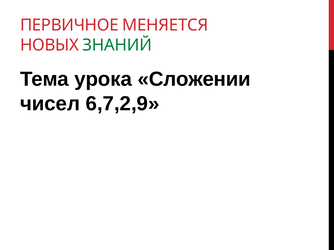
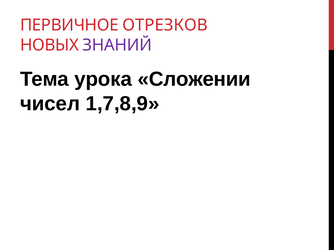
МЕНЯЕТСЯ: МЕНЯЕТСЯ -> ОТРЕЗКОВ
ЗНАНИЙ colour: green -> purple
6,7,2,9: 6,7,2,9 -> 1,7,8,9
